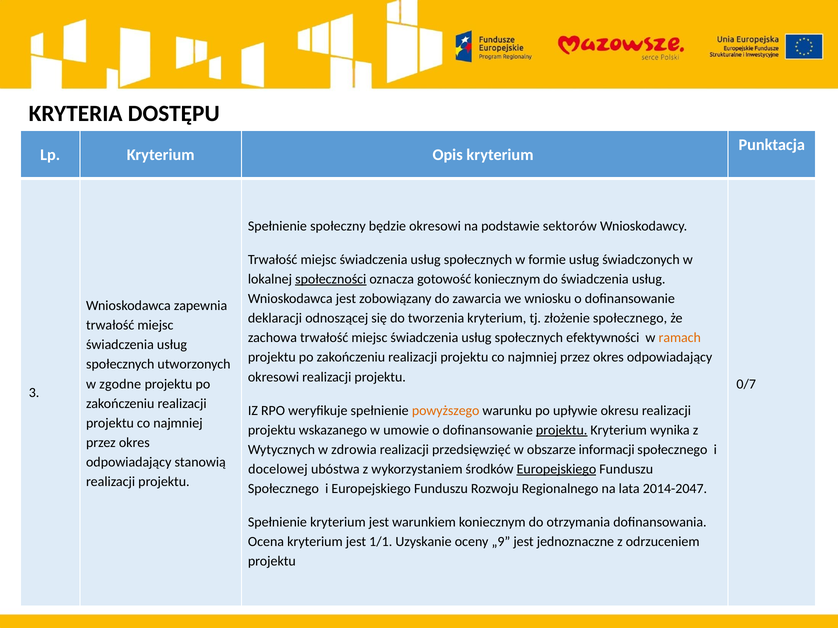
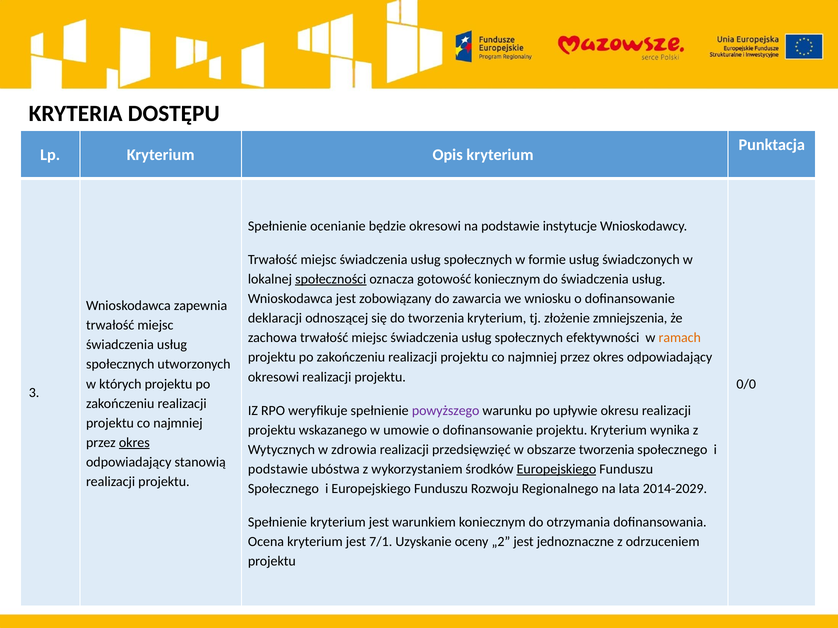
społeczny: społeczny -> ocenianie
sektorów: sektorów -> instytucje
złożenie społecznego: społecznego -> zmniejszenia
zgodne: zgodne -> których
0/7: 0/7 -> 0/0
powyższego colour: orange -> purple
projektu at (562, 430) underline: present -> none
okres at (134, 443) underline: none -> present
obszarze informacji: informacji -> tworzenia
docelowej at (278, 469): docelowej -> podstawie
2014-2047: 2014-2047 -> 2014-2029
1/1: 1/1 -> 7/1
„9: „9 -> „2
